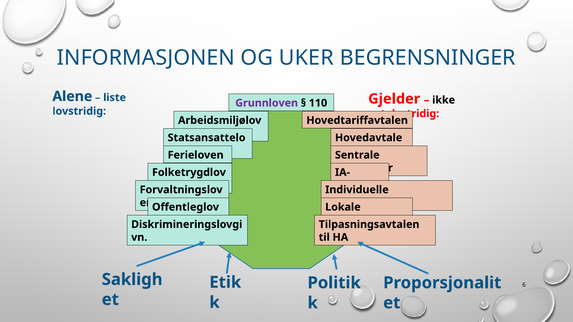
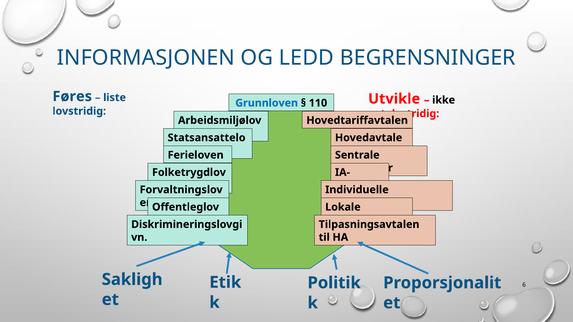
UKER: UKER -> LEDD
Alene: Alene -> Føres
Gjelder: Gjelder -> Utvikle
Grunnloven colour: purple -> blue
